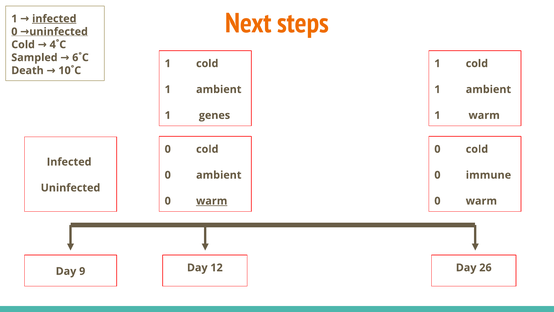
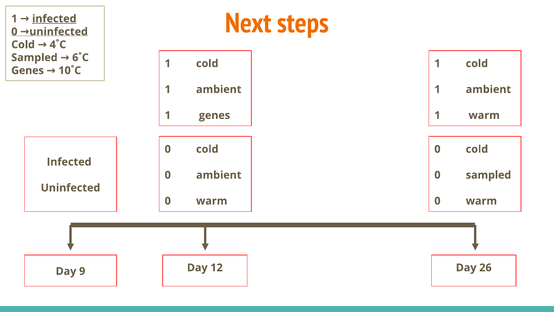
Death at (27, 70): Death -> Genes
0 immune: immune -> sampled
warm at (212, 201) underline: present -> none
